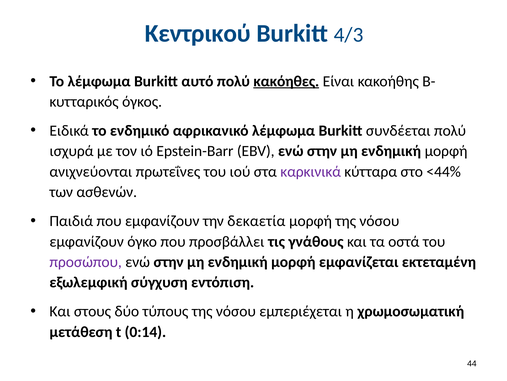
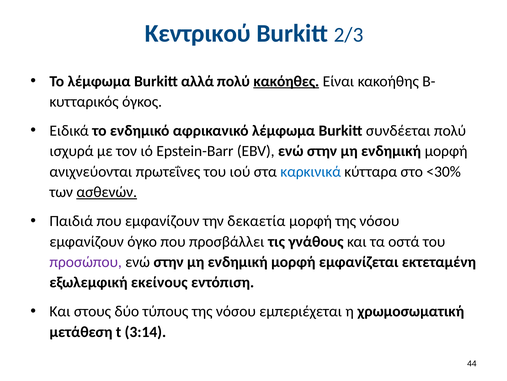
4/3: 4/3 -> 2/3
αυτό: αυτό -> αλλά
καρκινικά colour: purple -> blue
<44%: <44% -> <30%
ασθενών underline: none -> present
σύγχυση: σύγχυση -> εκείνους
0:14: 0:14 -> 3:14
